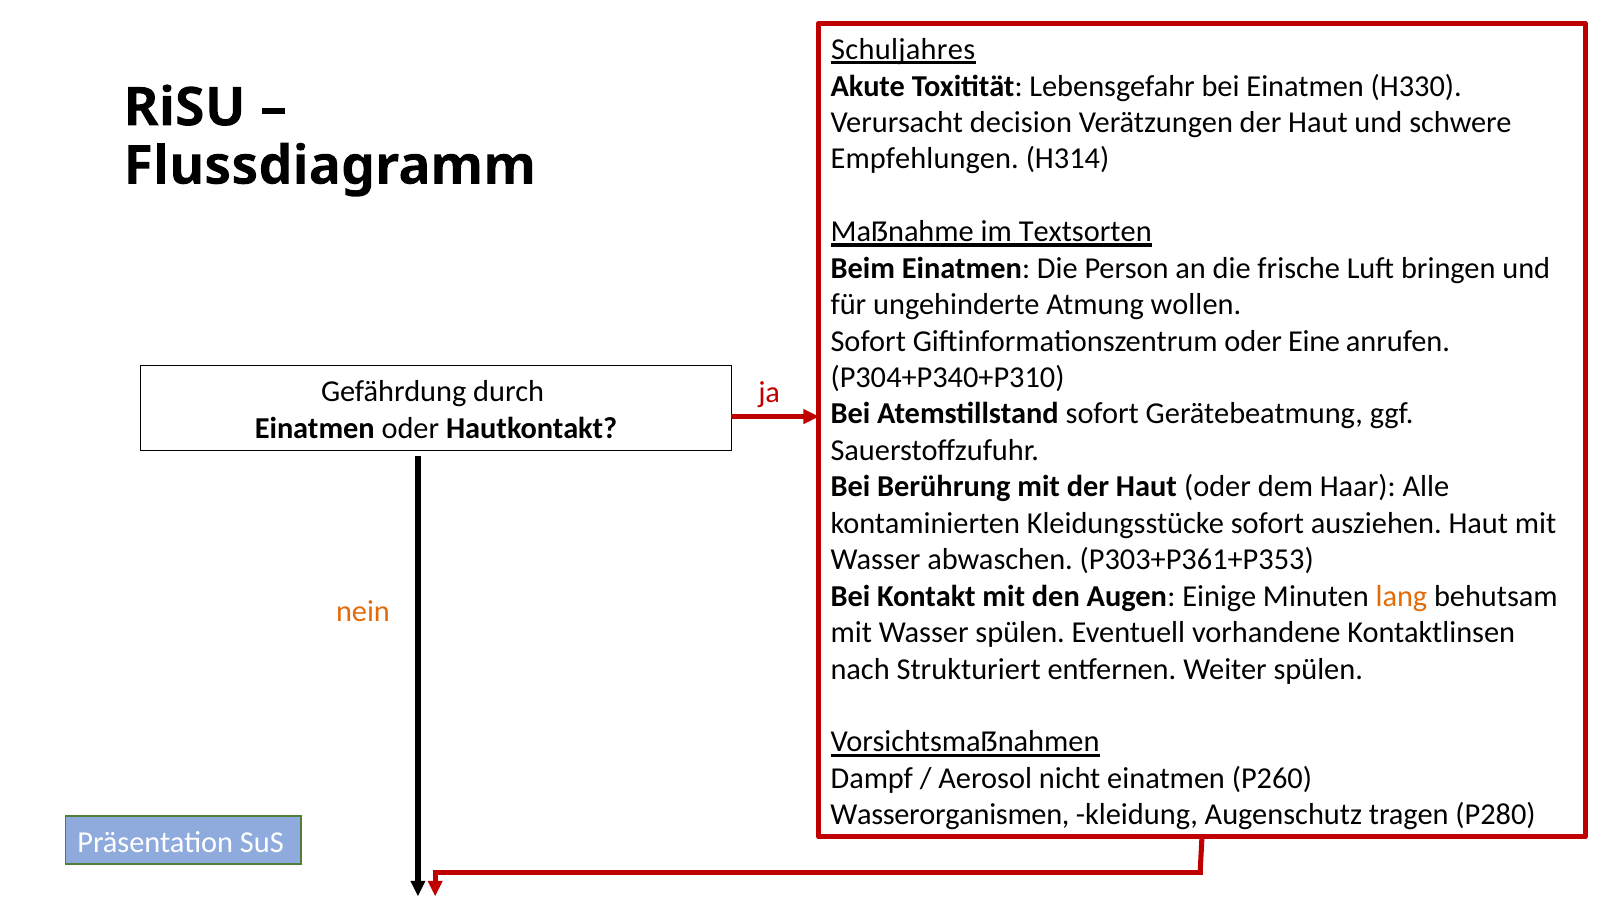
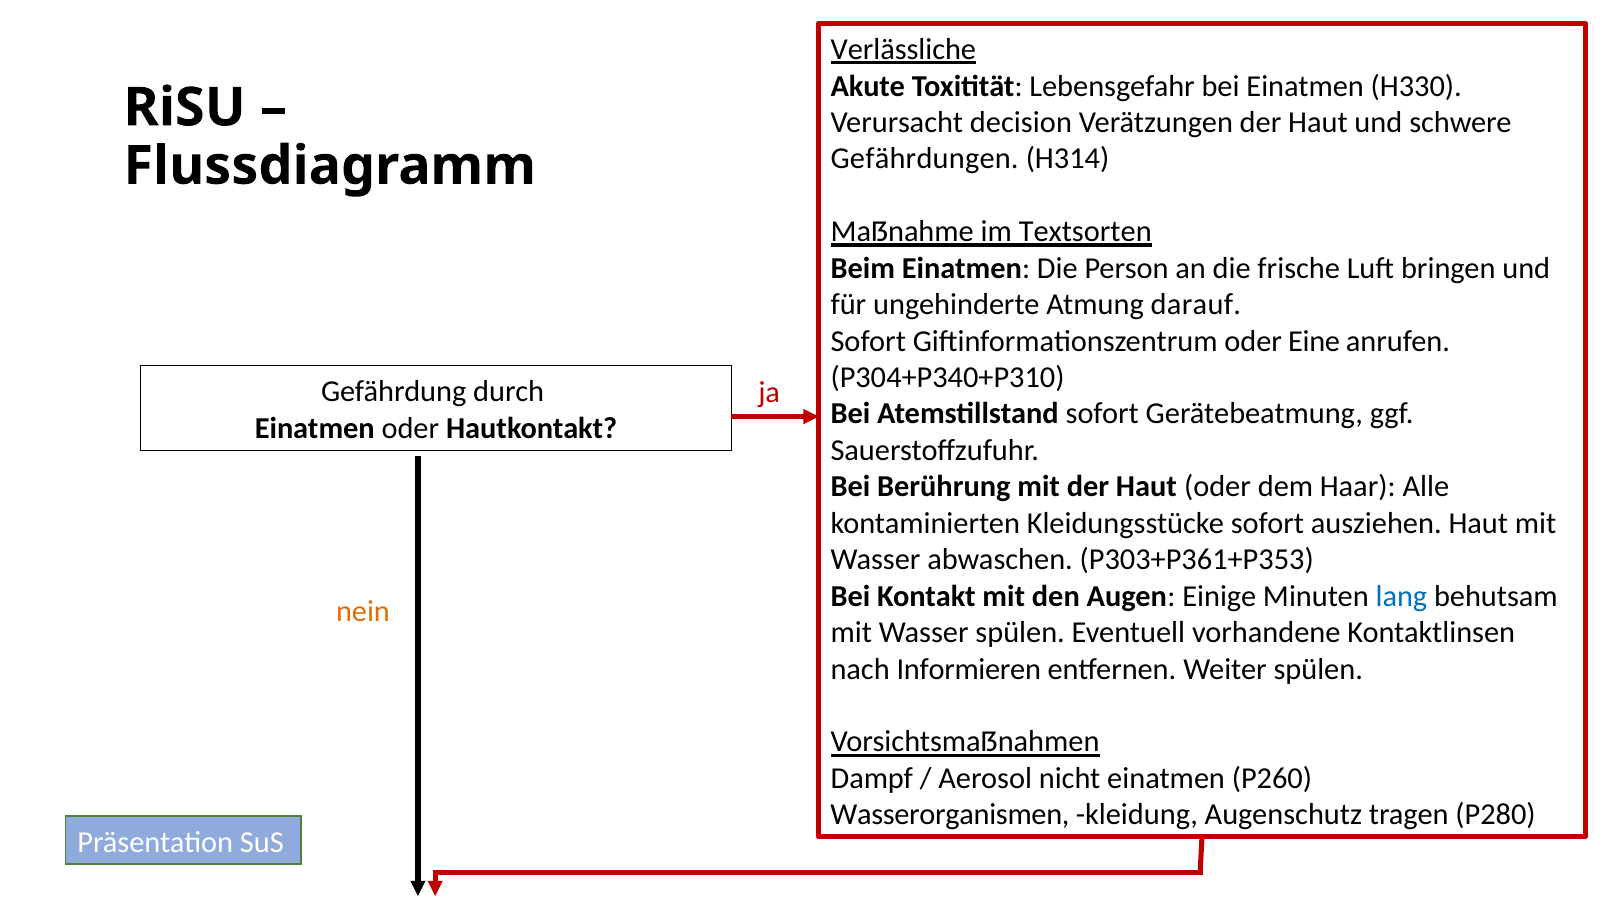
Schuljahres: Schuljahres -> Verlässliche
Empfehlungen: Empfehlungen -> Gefährdungen
wollen: wollen -> darauf
lang colour: orange -> blue
Strukturiert: Strukturiert -> Informieren
